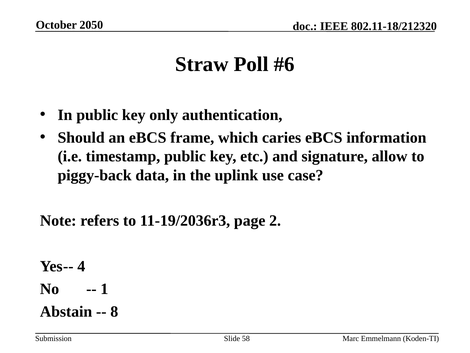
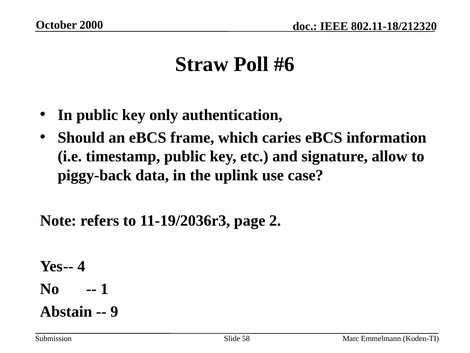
2050: 2050 -> 2000
8: 8 -> 9
